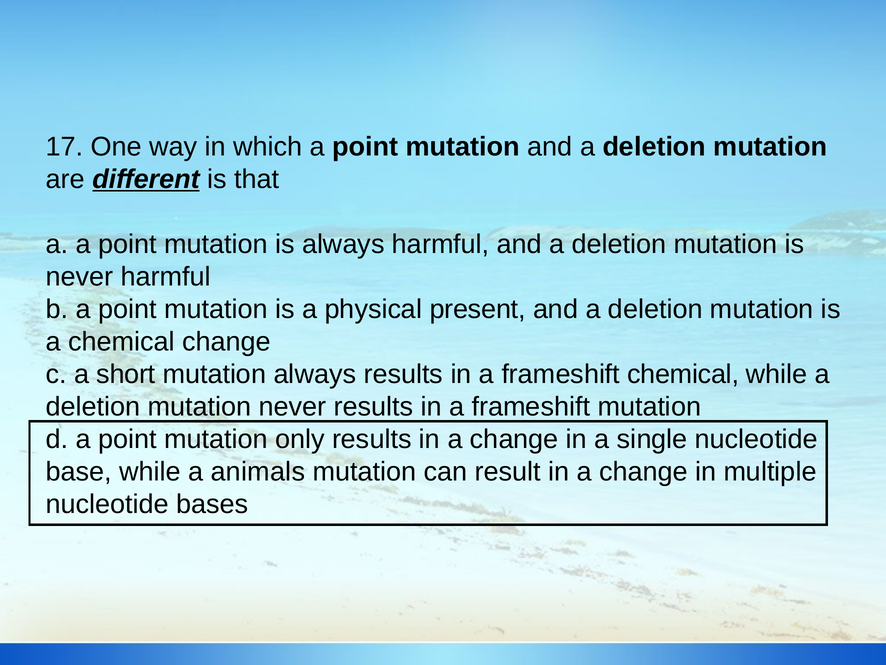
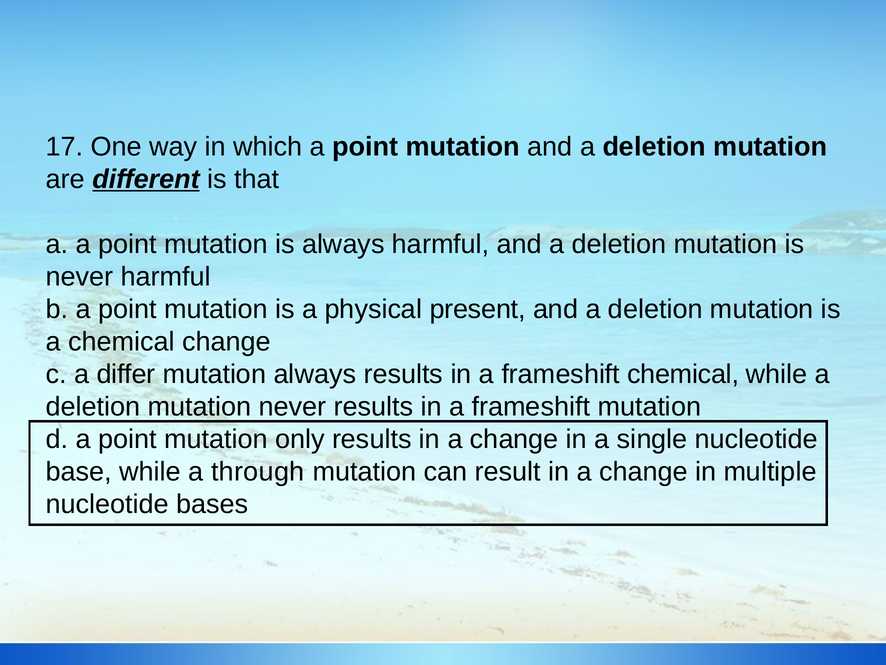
short: short -> differ
animals: animals -> through
